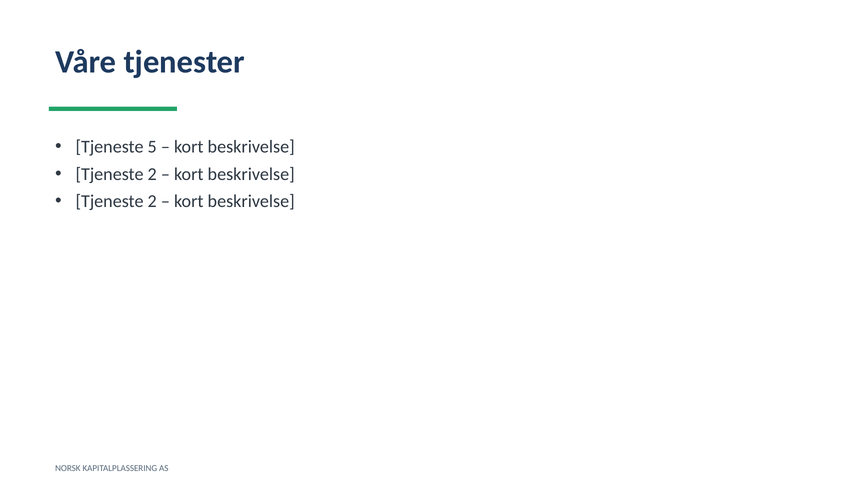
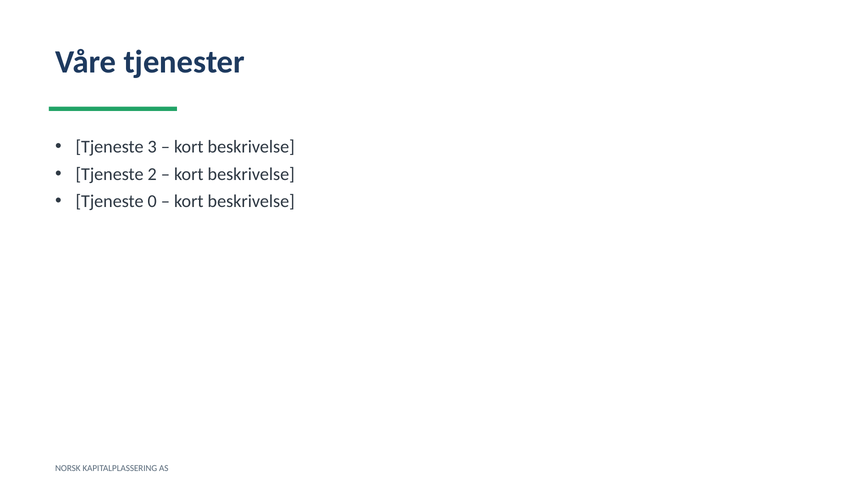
5: 5 -> 3
2 at (152, 201): 2 -> 0
